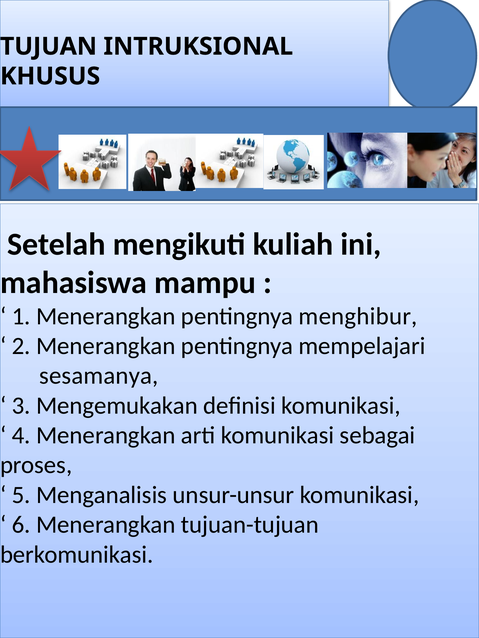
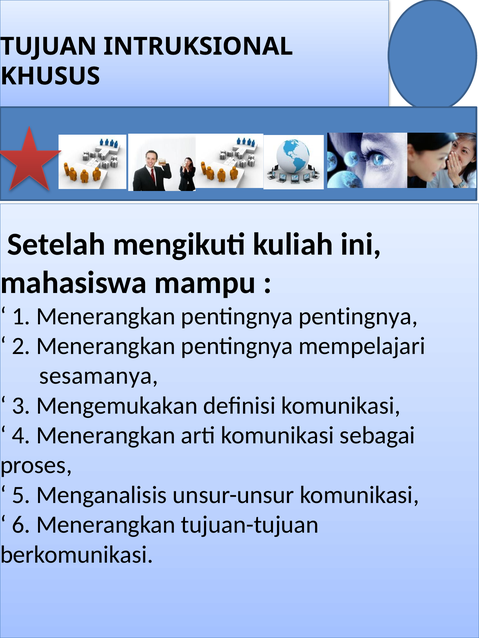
pentingnya menghibur: menghibur -> pentingnya
